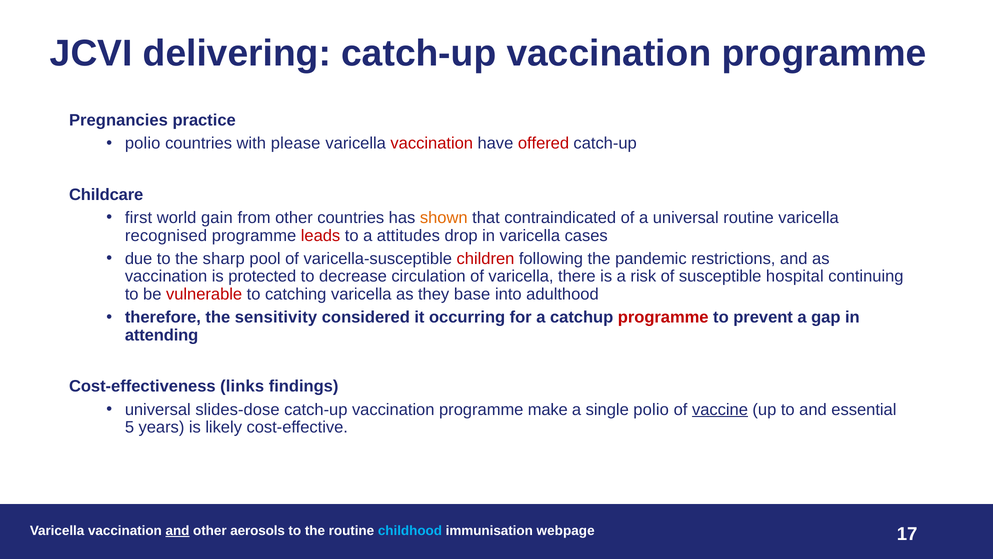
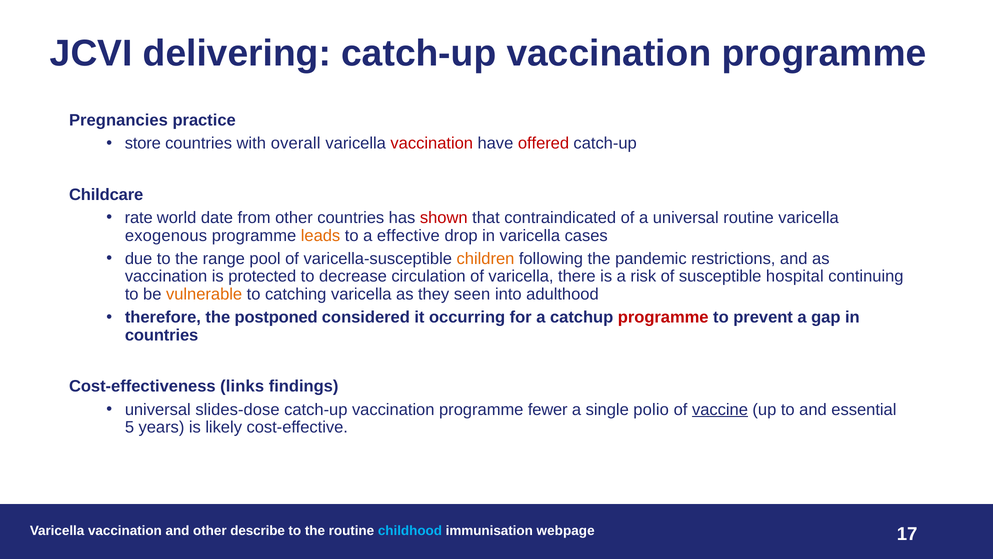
polio at (143, 143): polio -> store
please: please -> overall
first: first -> rate
gain: gain -> date
shown colour: orange -> red
recognised: recognised -> exogenous
leads colour: red -> orange
attitudes: attitudes -> effective
sharp: sharp -> range
children colour: red -> orange
vulnerable colour: red -> orange
base: base -> seen
sensitivity: sensitivity -> postponed
attending at (162, 335): attending -> countries
make: make -> fewer
and at (177, 530) underline: present -> none
aerosols: aerosols -> describe
